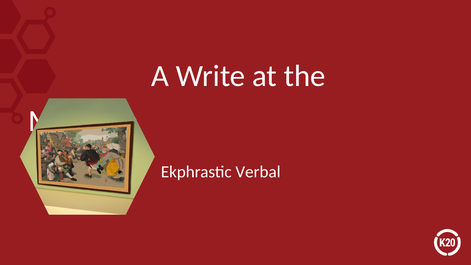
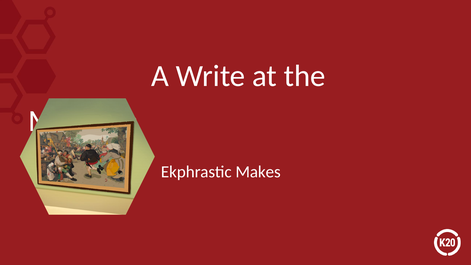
Verbal: Verbal -> Makes
